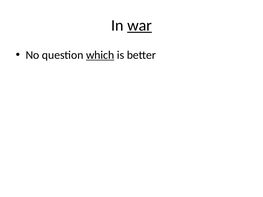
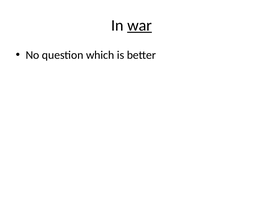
which underline: present -> none
